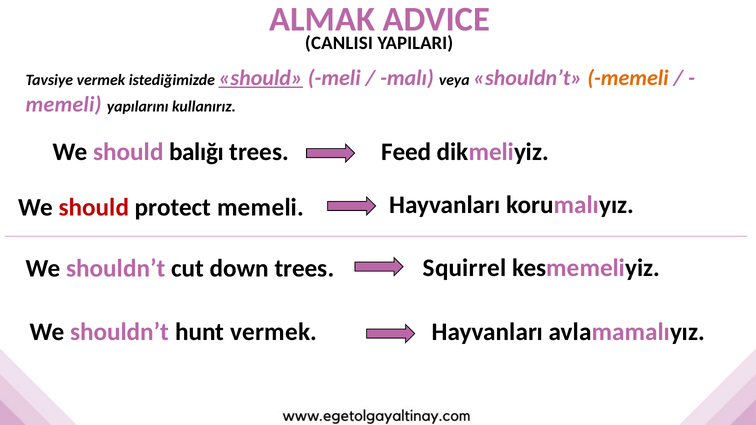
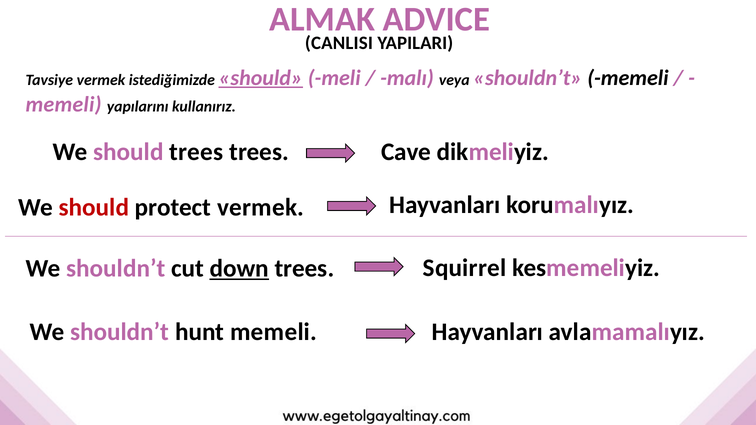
memeli at (628, 78) colour: orange -> black
should balığı: balığı -> trees
Feed: Feed -> Cave
protect memeli: memeli -> vermek
down underline: none -> present
hunt vermek: vermek -> memeli
